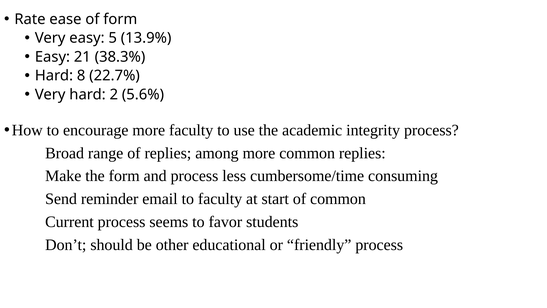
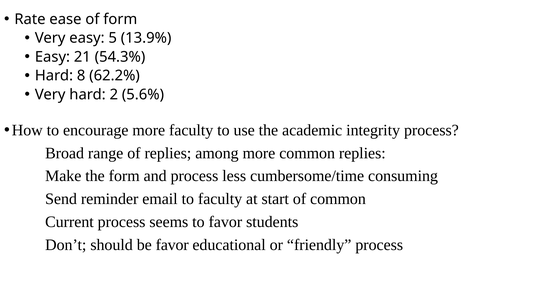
38.3%: 38.3% -> 54.3%
22.7%: 22.7% -> 62.2%
be other: other -> favor
